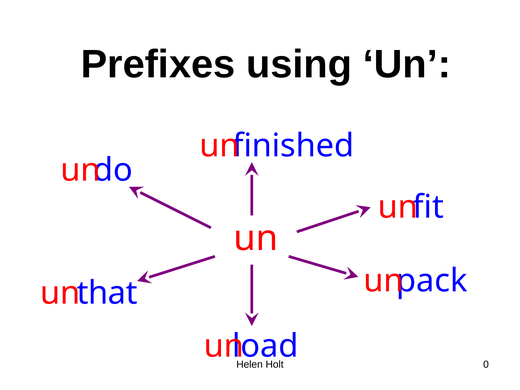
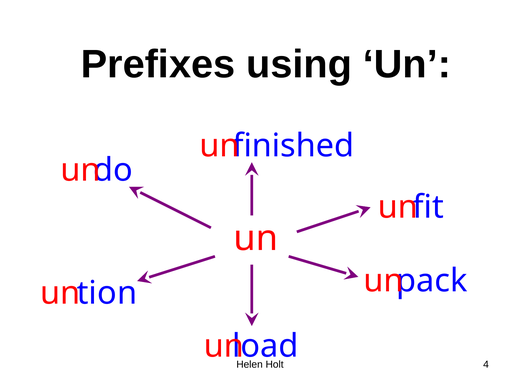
that: that -> tion
0: 0 -> 4
